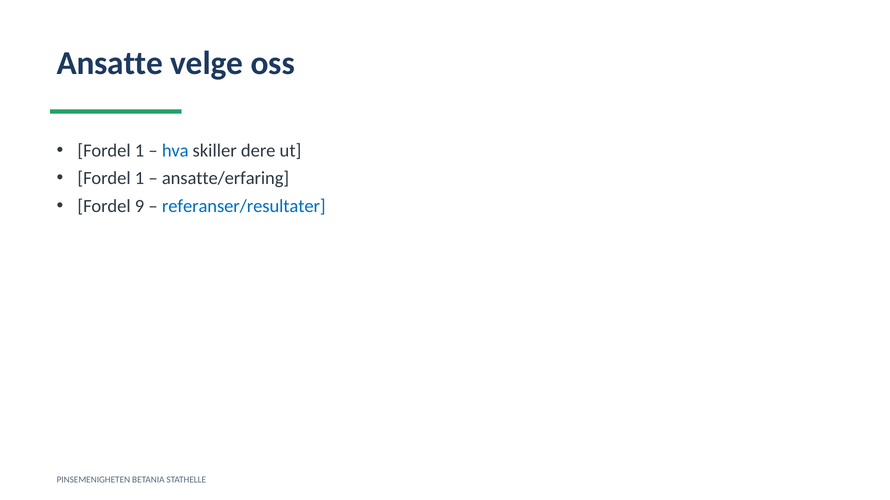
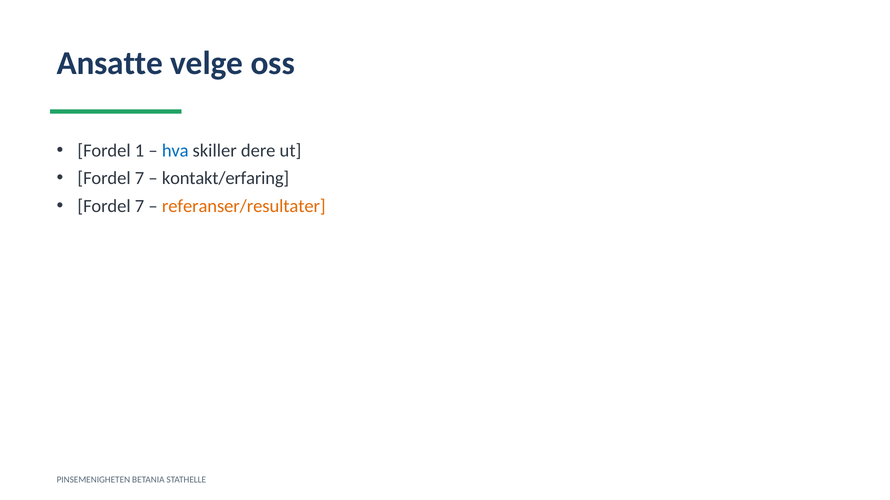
1 at (140, 179): 1 -> 7
ansatte/erfaring: ansatte/erfaring -> kontakt/erfaring
9 at (140, 206): 9 -> 7
referanser/resultater colour: blue -> orange
